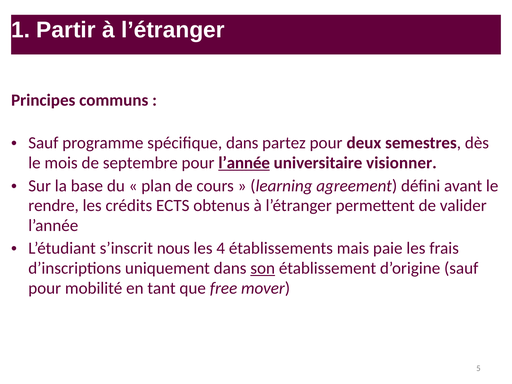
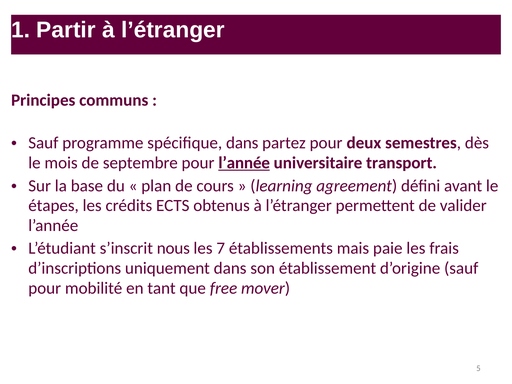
visionner: visionner -> transport
rendre: rendre -> étapes
4: 4 -> 7
son underline: present -> none
